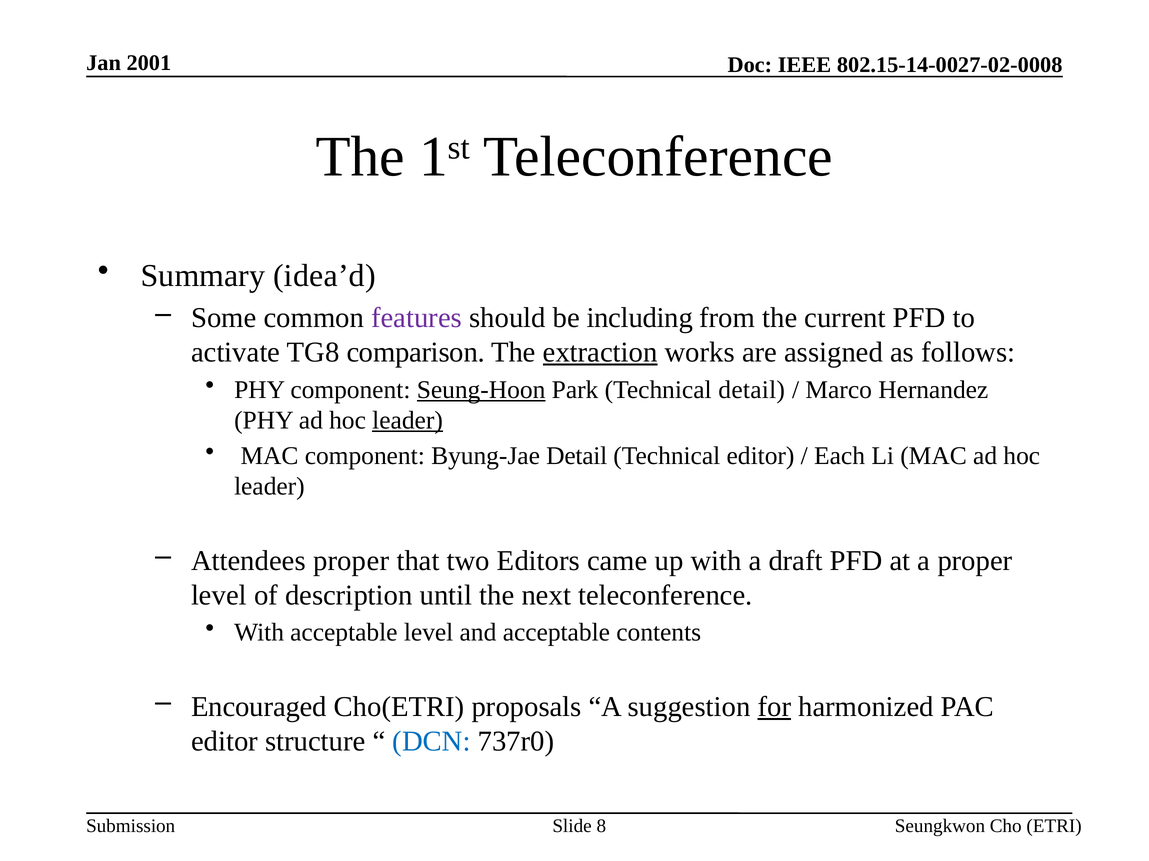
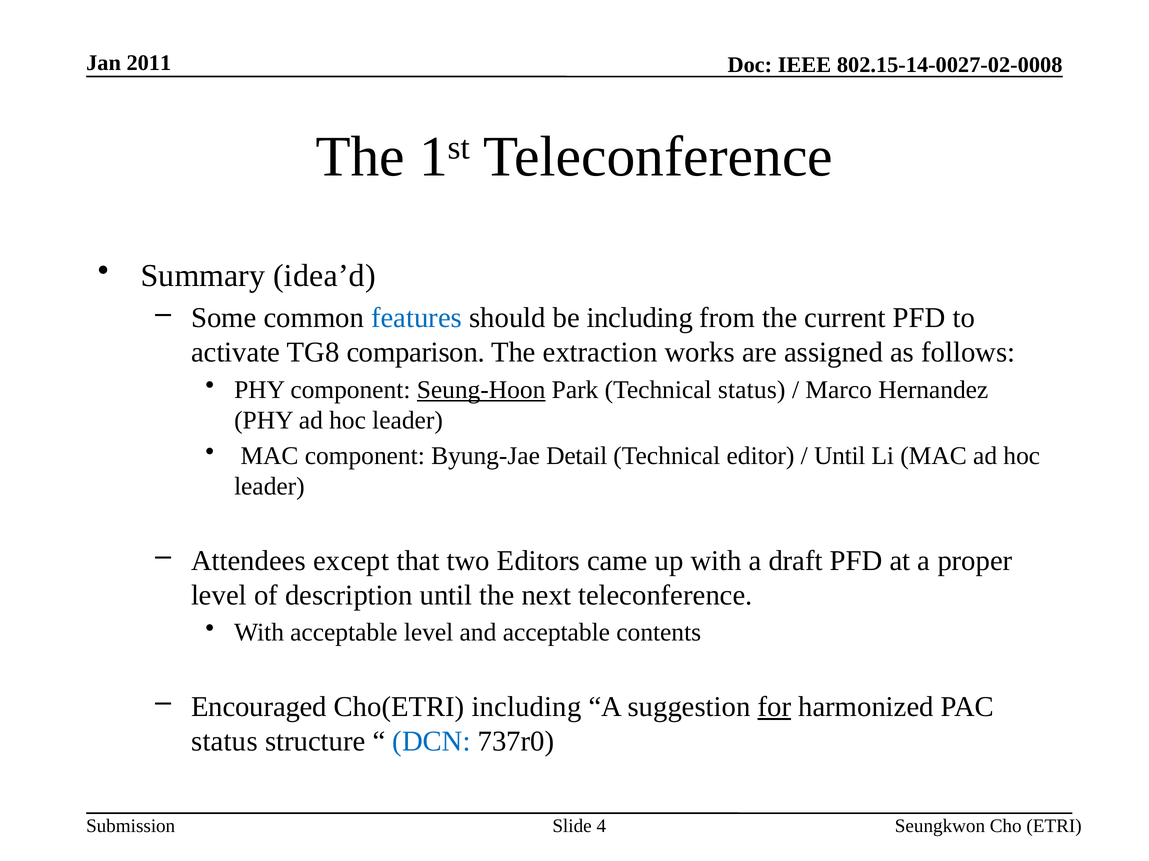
2001: 2001 -> 2011
features colour: purple -> blue
extraction underline: present -> none
Technical detail: detail -> status
leader at (408, 421) underline: present -> none
Each at (840, 456): Each -> Until
Attendees proper: proper -> except
Cho(ETRI proposals: proposals -> including
editor at (225, 742): editor -> status
8: 8 -> 4
